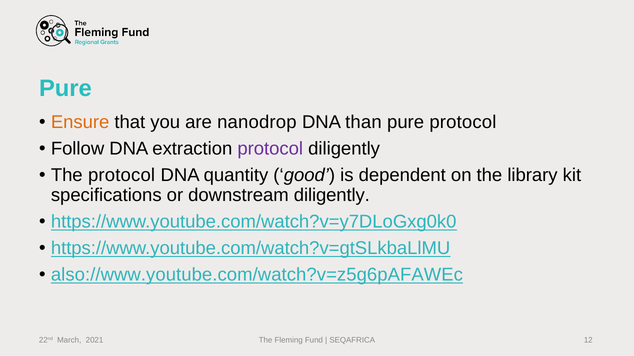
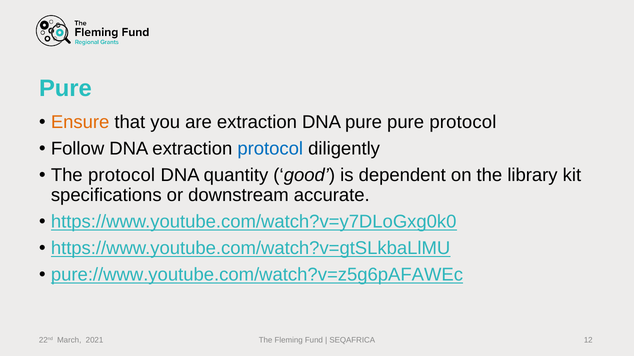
are nanodrop: nanodrop -> extraction
DNA than: than -> pure
protocol at (270, 149) colour: purple -> blue
downstream diligently: diligently -> accurate
also://www.youtube.com/watch?v=z5g6pAFAWEc: also://www.youtube.com/watch?v=z5g6pAFAWEc -> pure://www.youtube.com/watch?v=z5g6pAFAWEc
